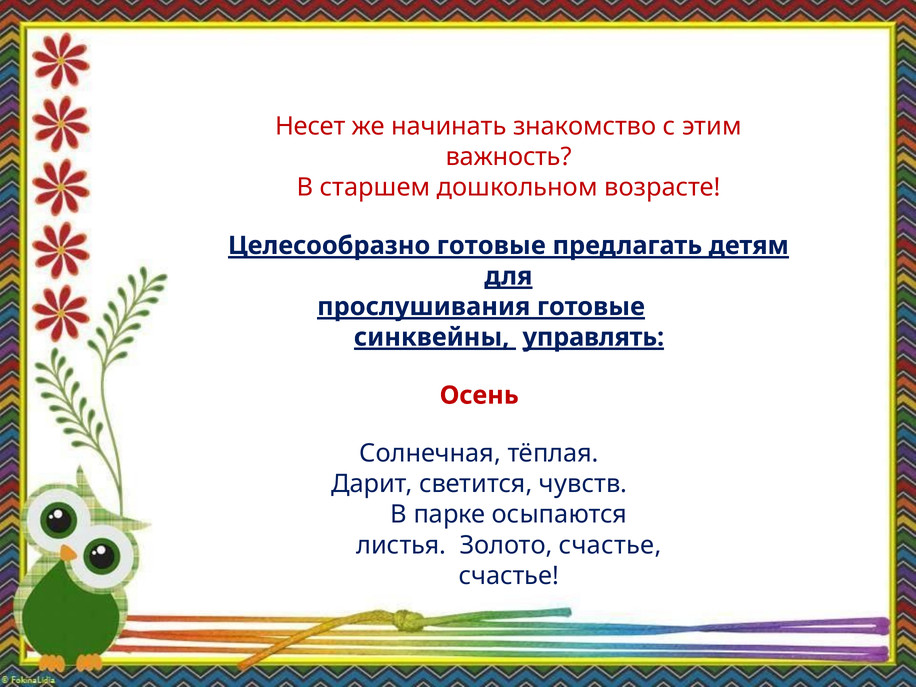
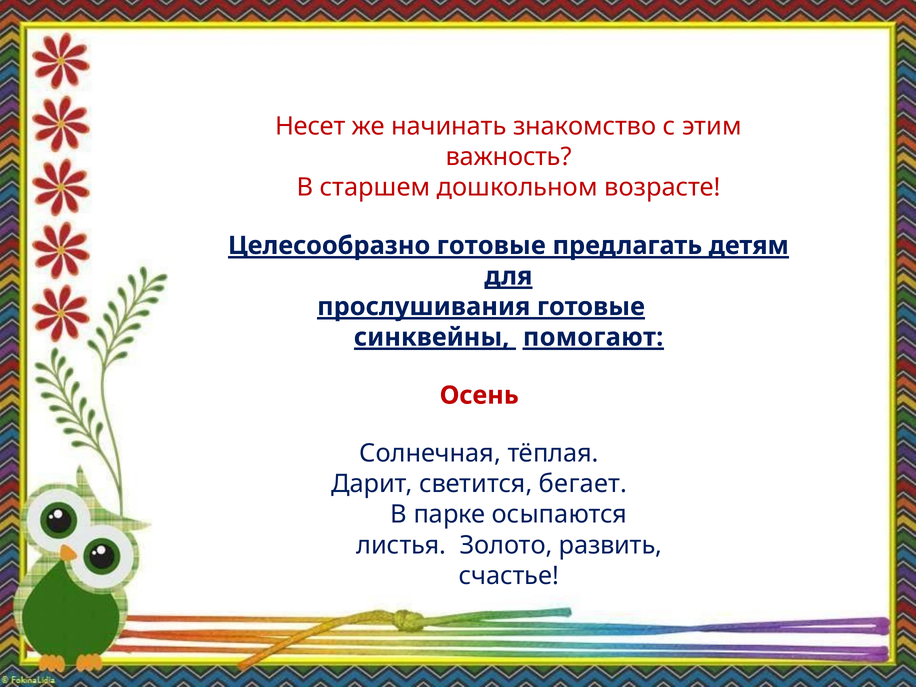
управлять: управлять -> помогают
чувств: чувств -> бегает
Золото счастье: счастье -> развить
